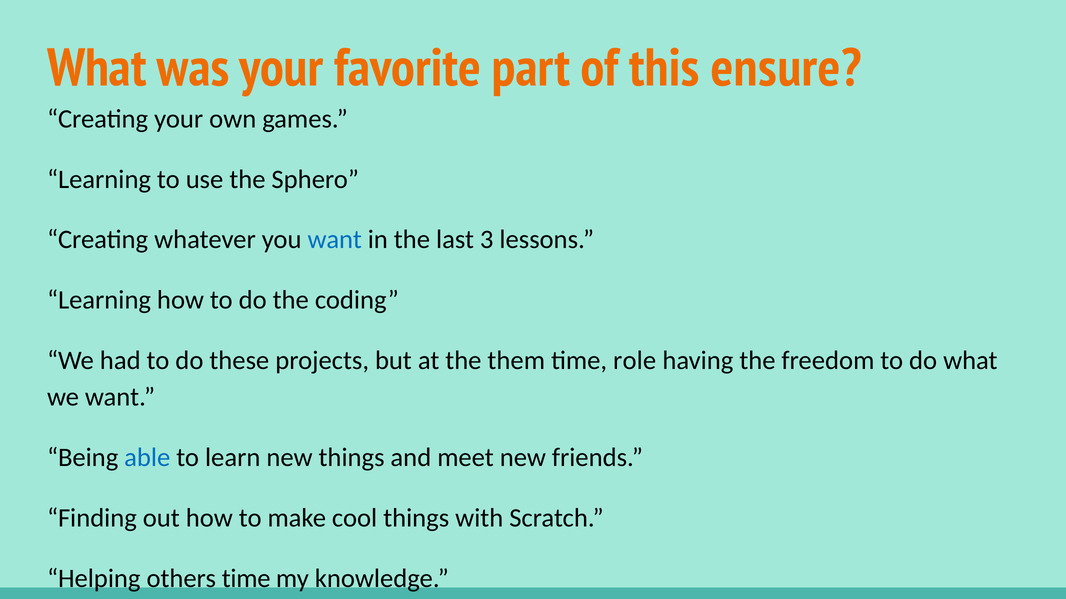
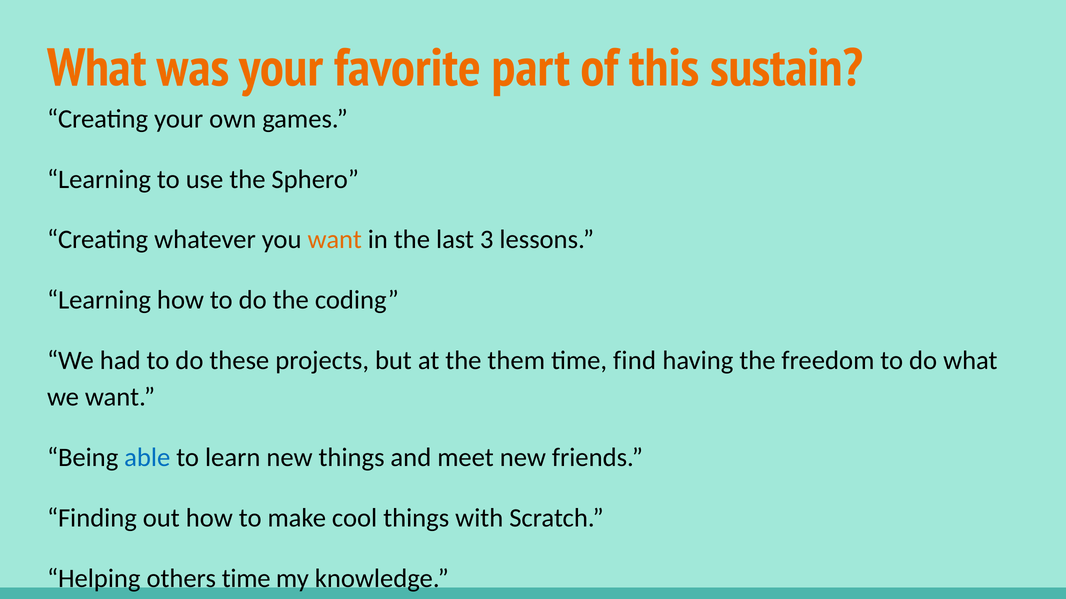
ensure: ensure -> sustain
want at (335, 240) colour: blue -> orange
role: role -> find
